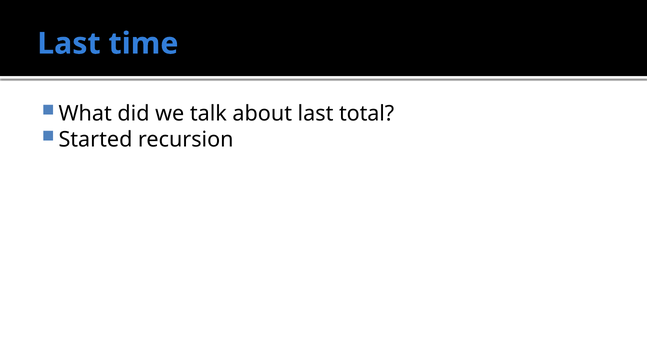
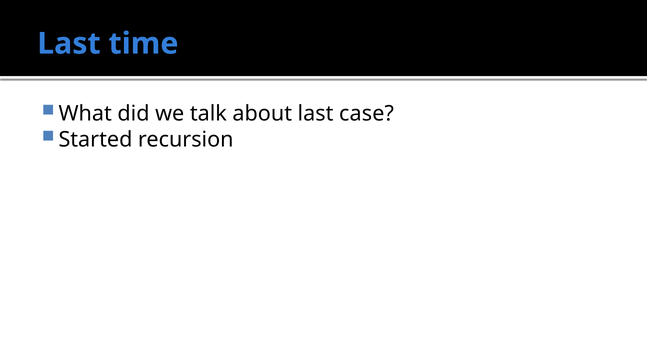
total: total -> case
